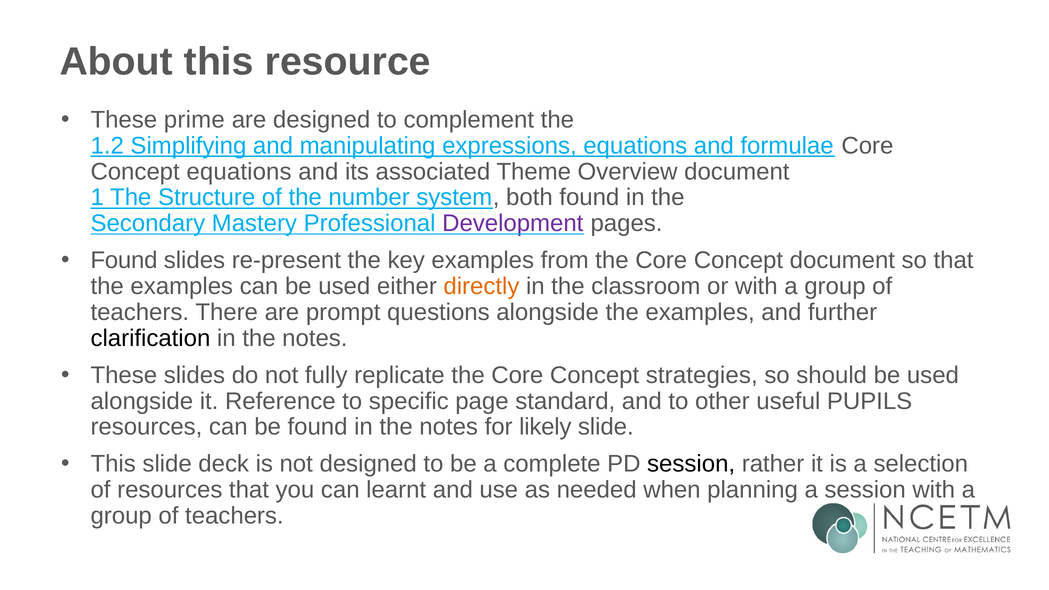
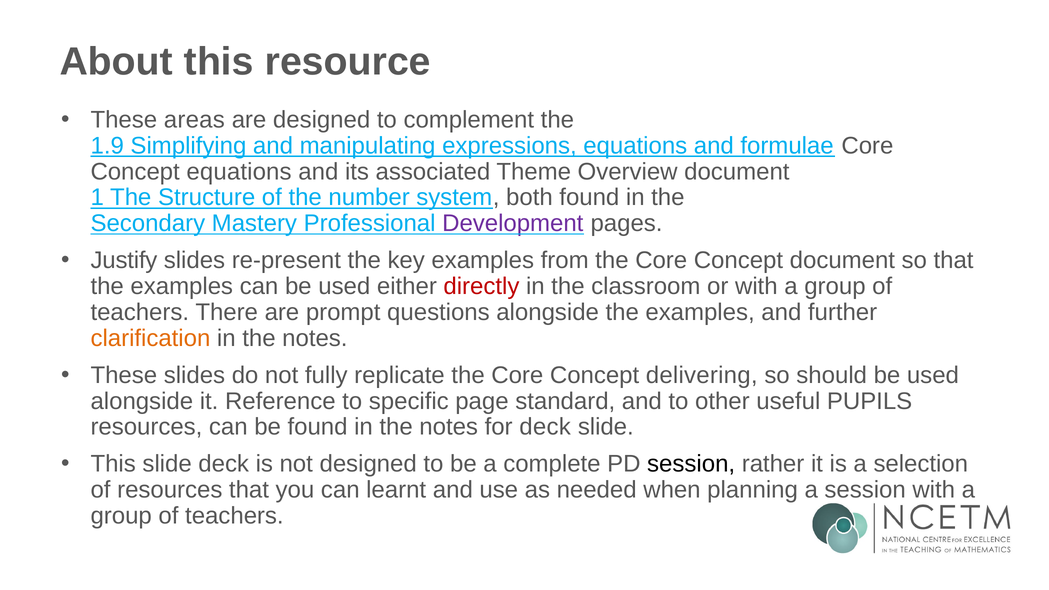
prime: prime -> areas
1.2: 1.2 -> 1.9
Found at (124, 260): Found -> Justify
directly colour: orange -> red
clarification colour: black -> orange
strategies: strategies -> delivering
for likely: likely -> deck
